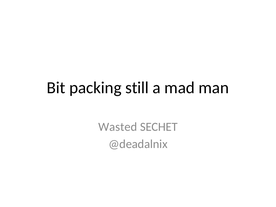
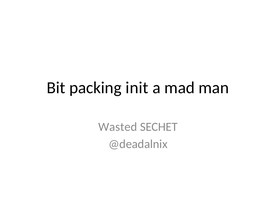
still: still -> init
